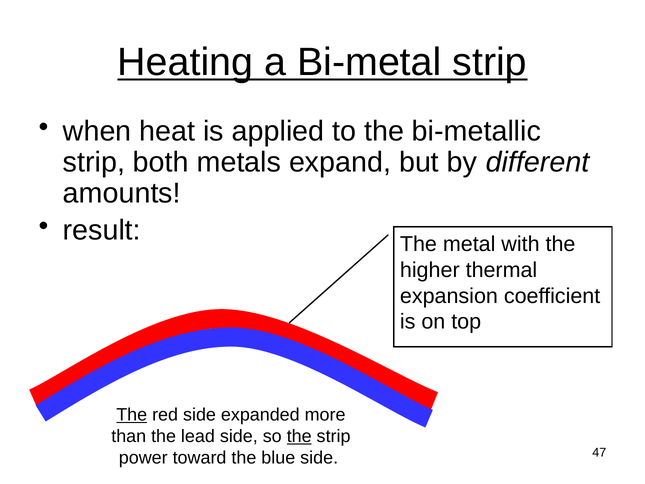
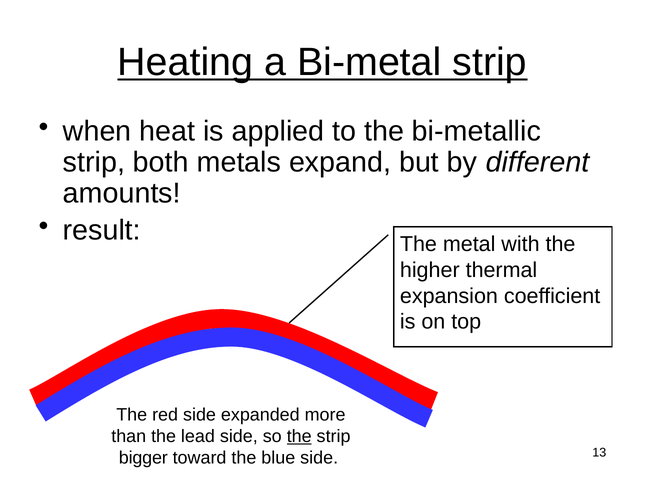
The at (132, 415) underline: present -> none
power: power -> bigger
47: 47 -> 13
